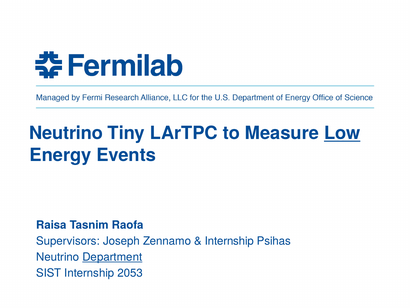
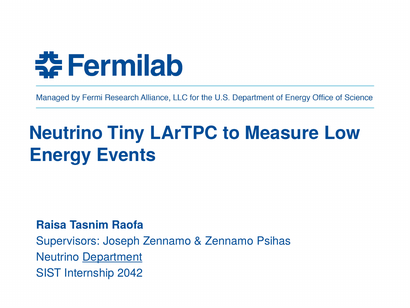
Low underline: present -> none
Internship at (229, 241): Internship -> Zennamo
2053: 2053 -> 2042
